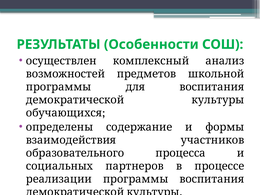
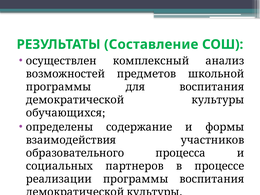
Особенности: Особенности -> Составление
